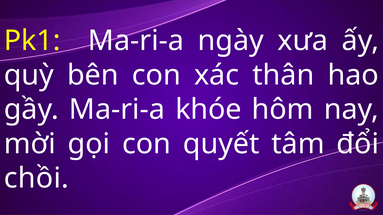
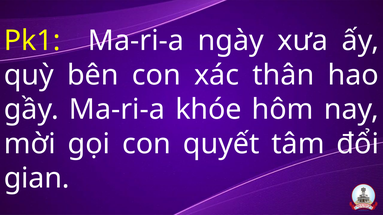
chồi: chồi -> gian
